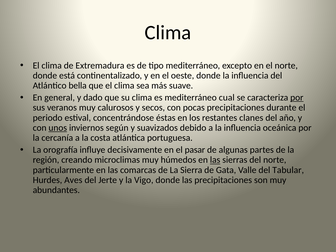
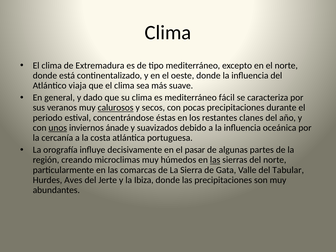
bella: bella -> viaja
cual: cual -> fácil
por at (297, 98) underline: present -> none
calurosos underline: none -> present
según: según -> ánade
Vigo: Vigo -> Ibiza
